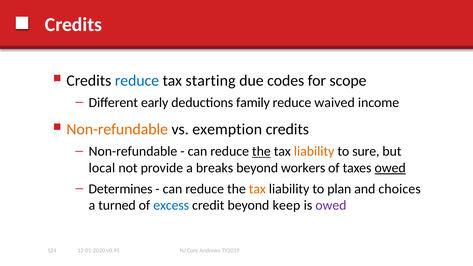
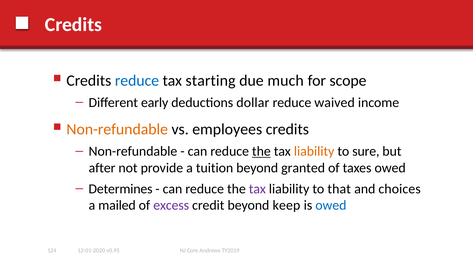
codes: codes -> much
family: family -> dollar
exemption: exemption -> employees
local: local -> after
breaks: breaks -> tuition
workers: workers -> granted
owed at (390, 168) underline: present -> none
tax at (257, 189) colour: orange -> purple
plan: plan -> that
turned: turned -> mailed
excess colour: blue -> purple
owed at (331, 205) colour: purple -> blue
